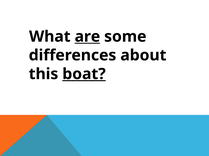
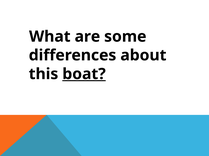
are underline: present -> none
